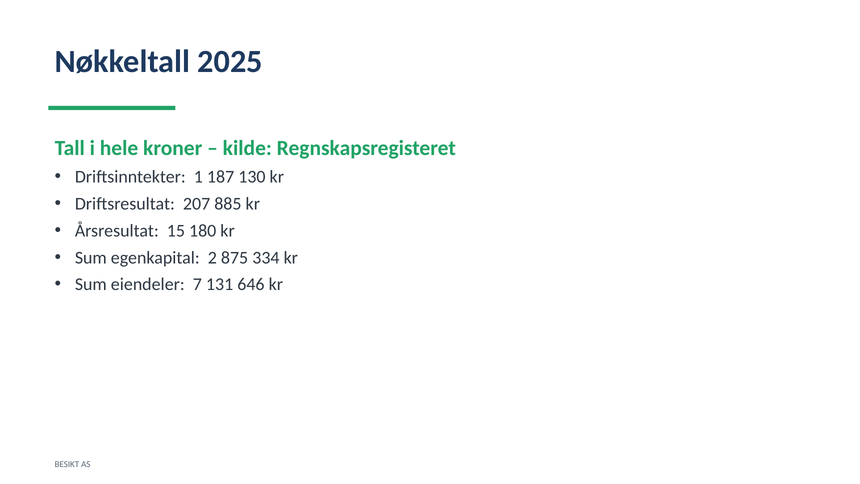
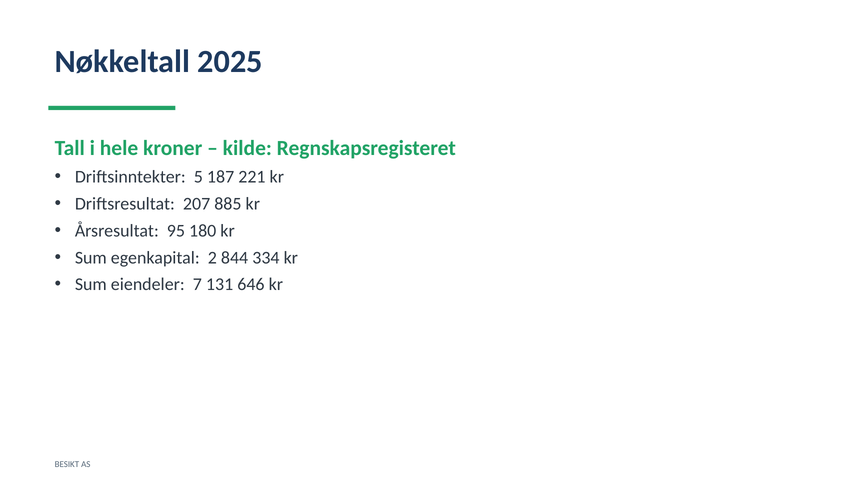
1: 1 -> 5
130: 130 -> 221
15: 15 -> 95
875: 875 -> 844
